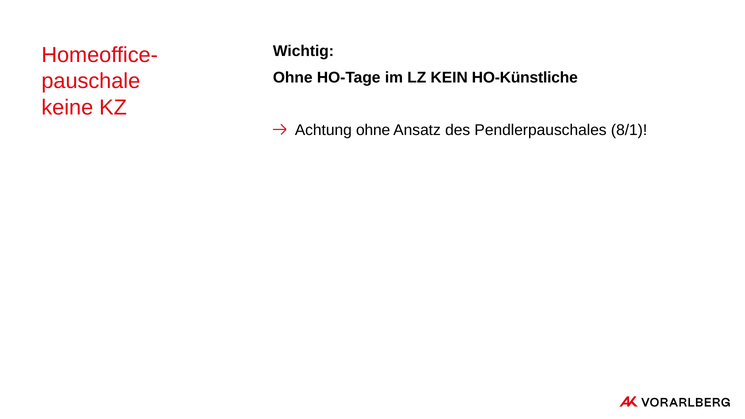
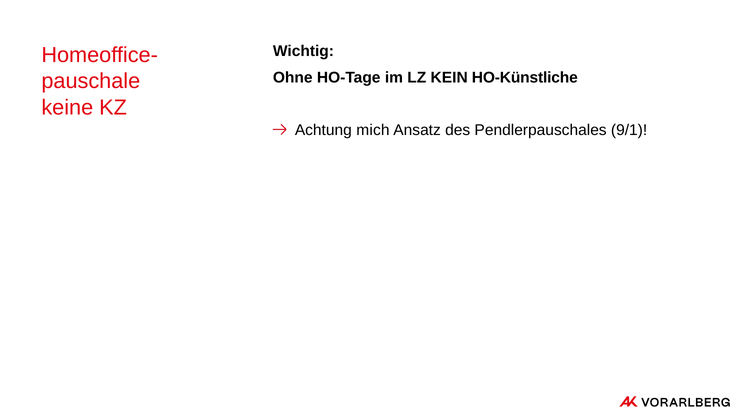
Achtung ohne: ohne -> mich
8/1: 8/1 -> 9/1
